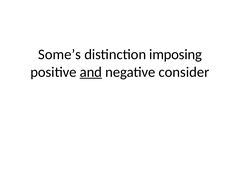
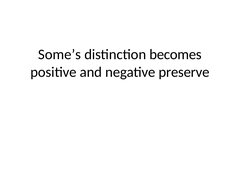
imposing: imposing -> becomes
and underline: present -> none
consider: consider -> preserve
